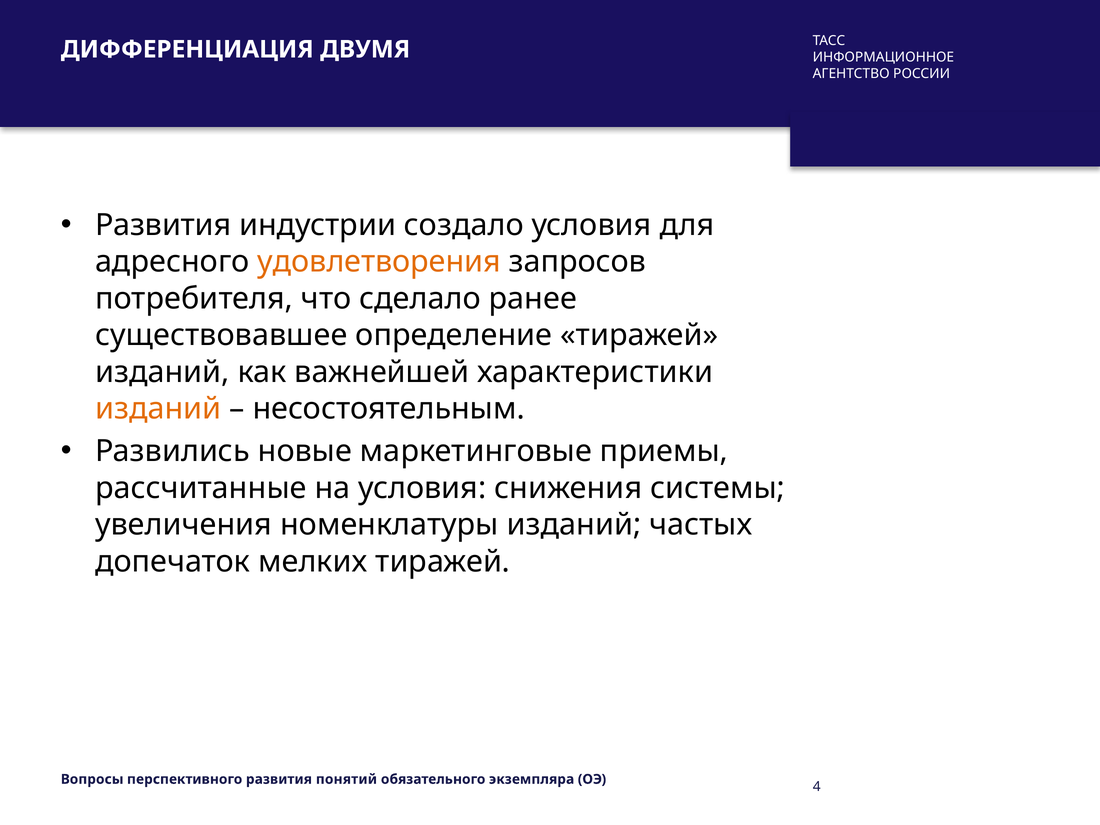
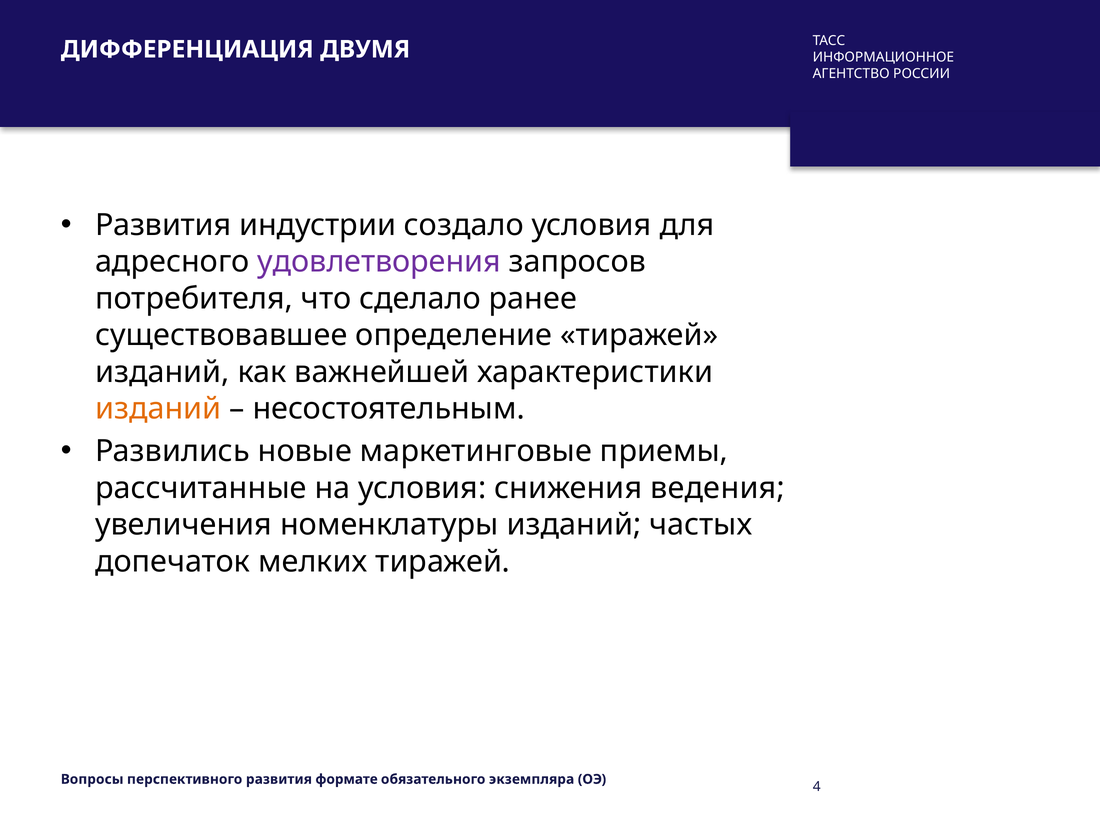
удовлетворения colour: orange -> purple
системы: системы -> ведения
понятий: понятий -> формате
